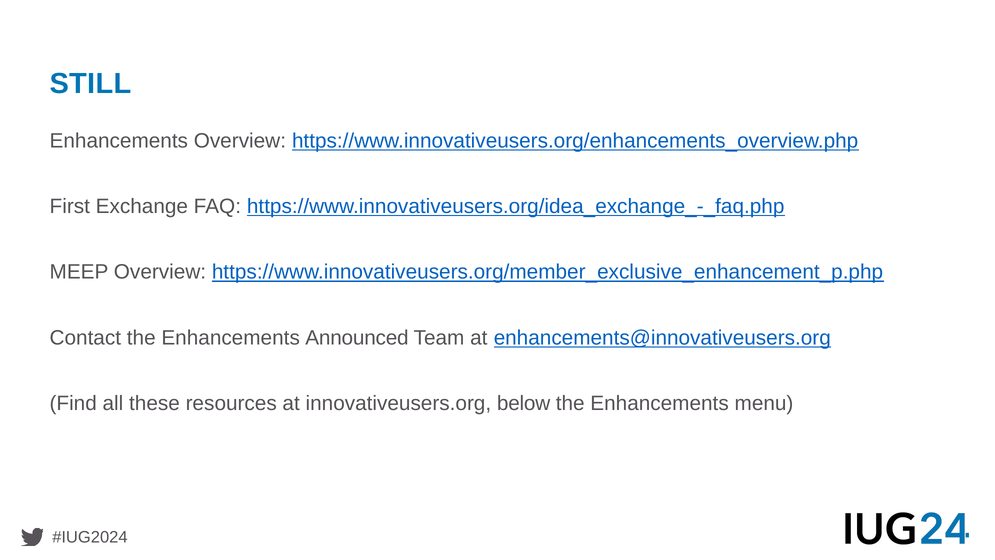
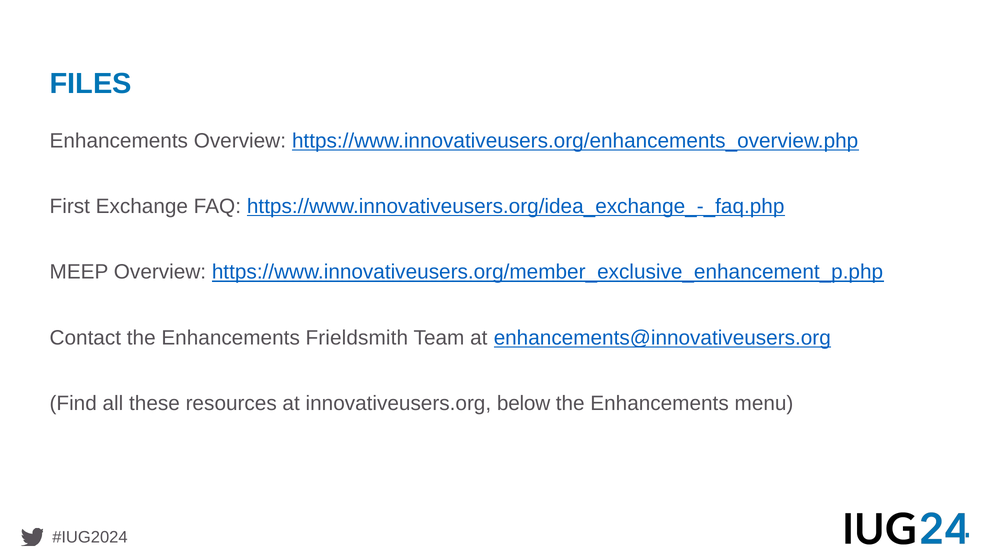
STILL: STILL -> FILES
Announced: Announced -> Frieldsmith
